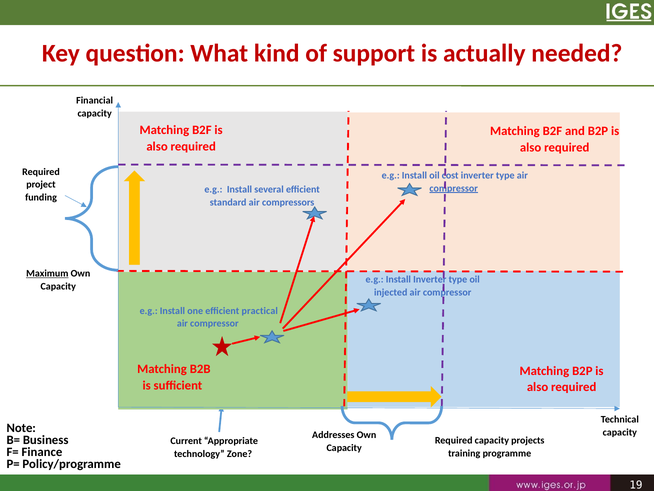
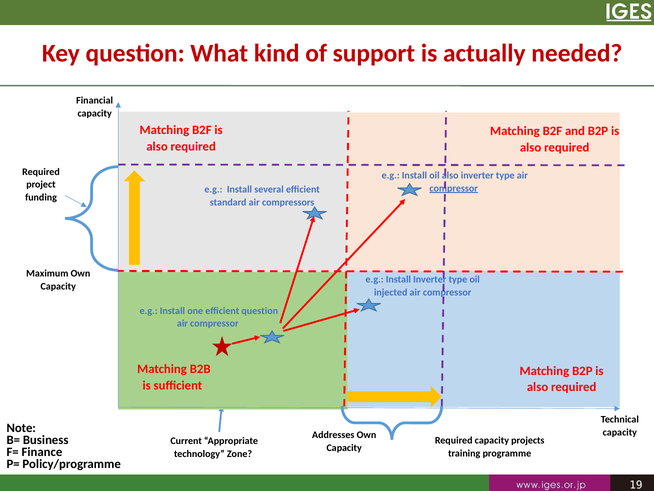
oil cost: cost -> also
Maximum underline: present -> none
efficient practical: practical -> question
